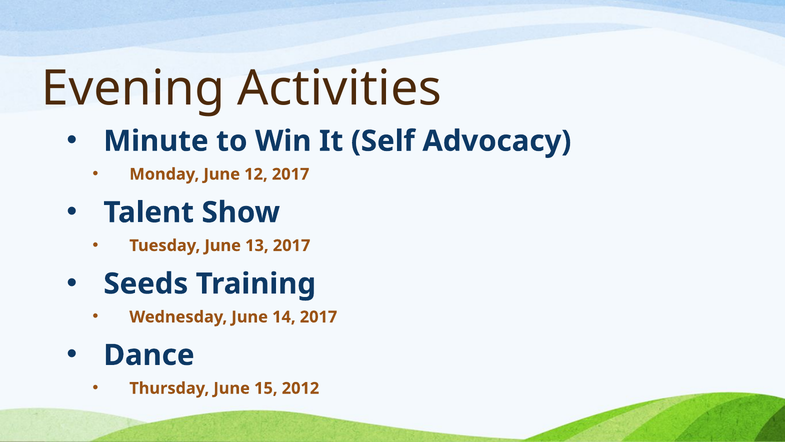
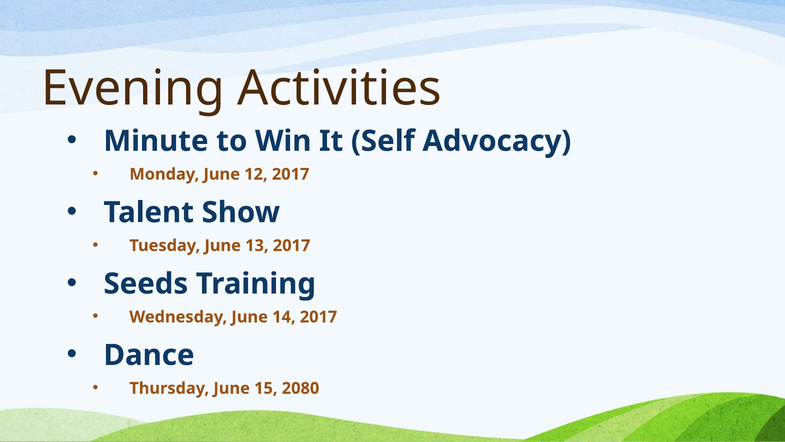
2012: 2012 -> 2080
